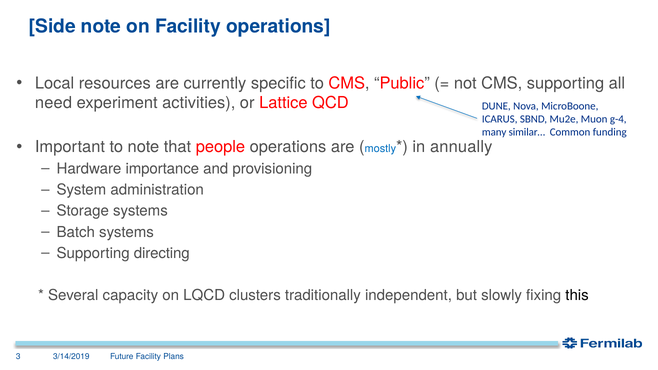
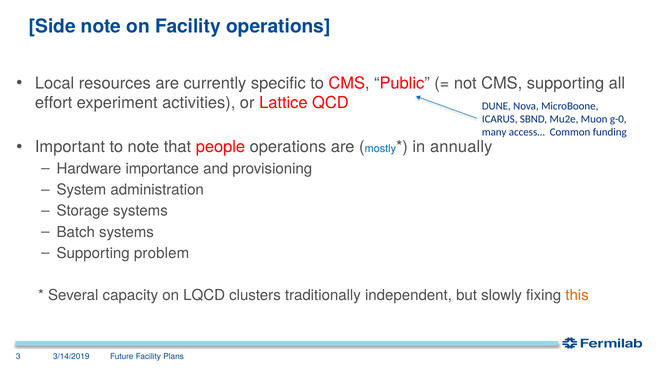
need: need -> effort
g-4: g-4 -> g-0
similar…: similar… -> access…
directing: directing -> problem
this colour: black -> orange
